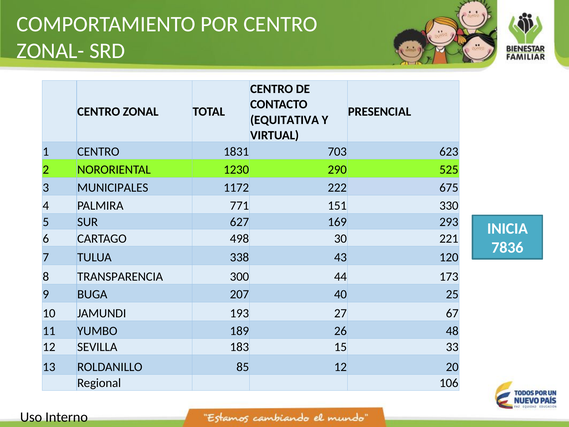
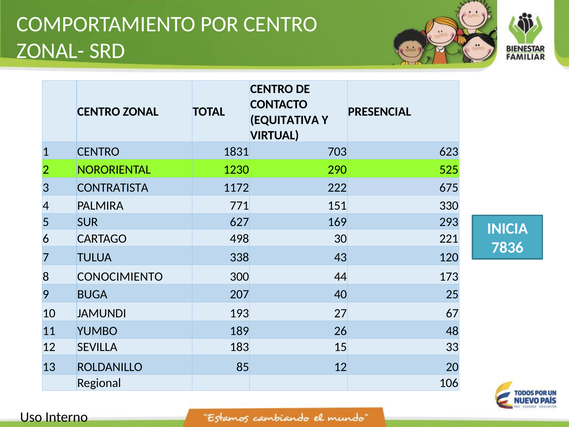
MUNICIPALES: MUNICIPALES -> CONTRATISTA
TRANSPARENCIA: TRANSPARENCIA -> CONOCIMIENTO
